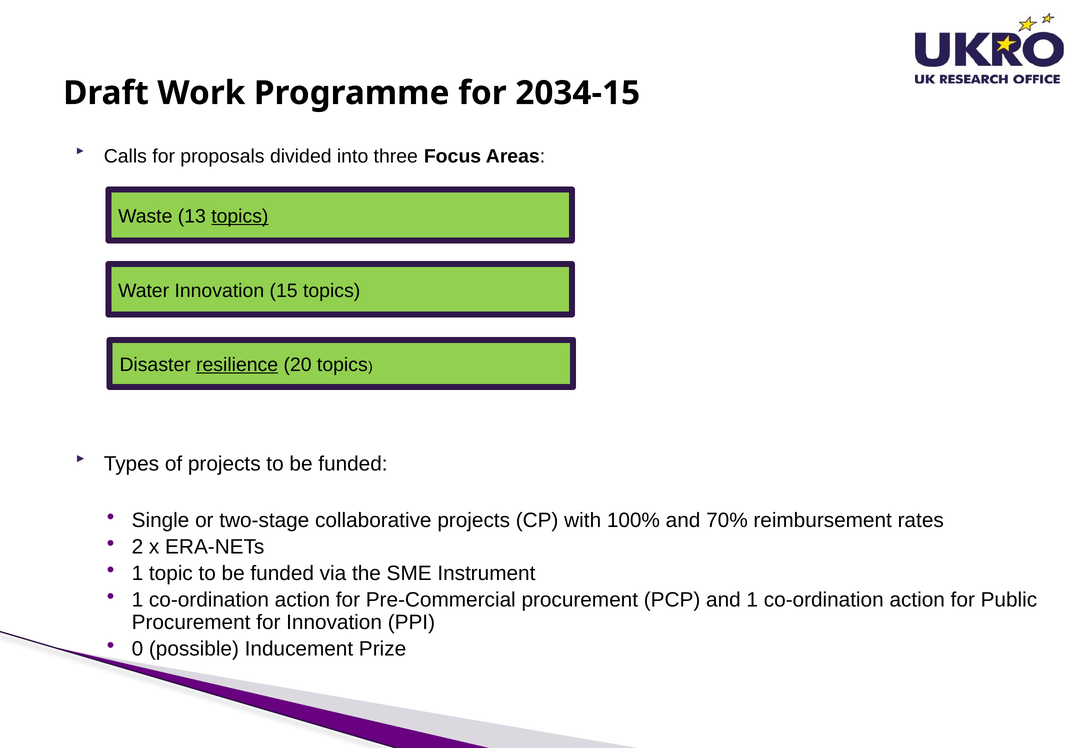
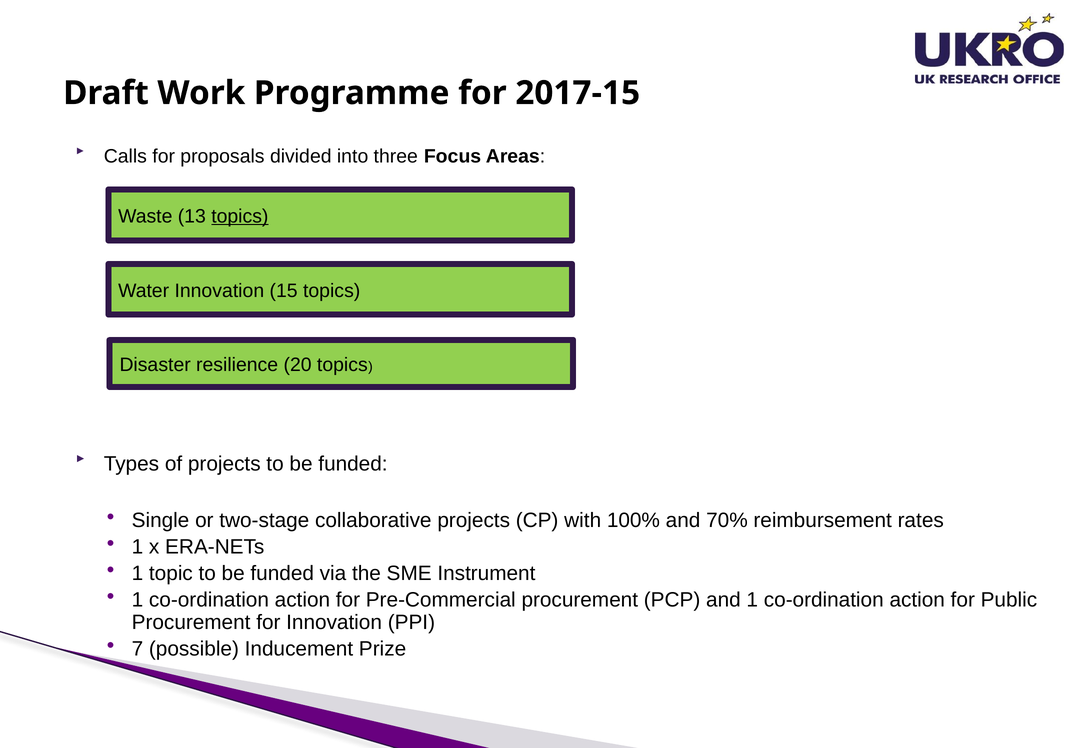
2034-15: 2034-15 -> 2017-15
resilience underline: present -> none
2 at (137, 547): 2 -> 1
0: 0 -> 7
